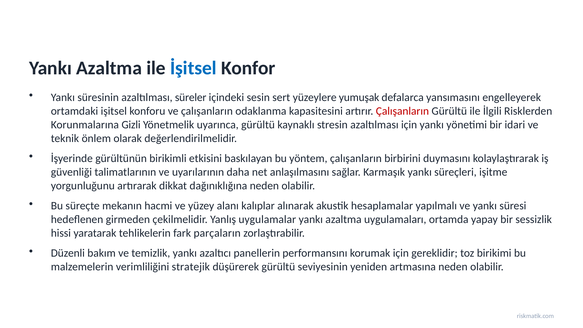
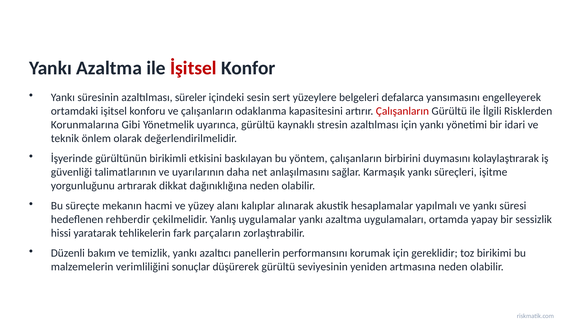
İşitsel colour: blue -> red
yumuşak: yumuşak -> belgeleri
Gizli: Gizli -> Gibi
girmeden: girmeden -> rehberdir
stratejik: stratejik -> sonuçlar
